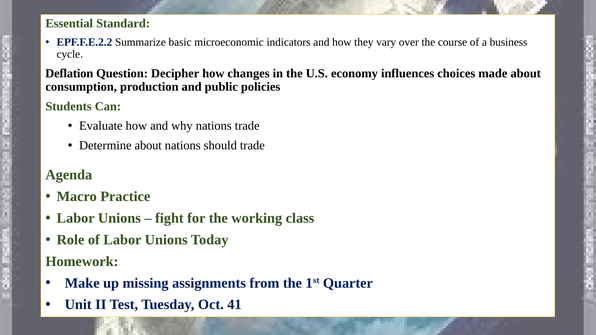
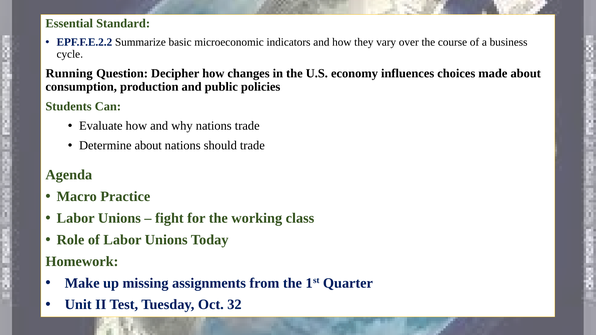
Deflation: Deflation -> Running
41: 41 -> 32
